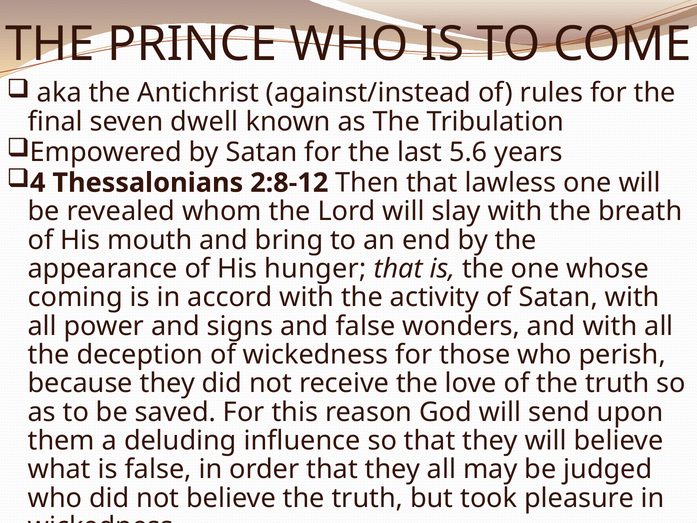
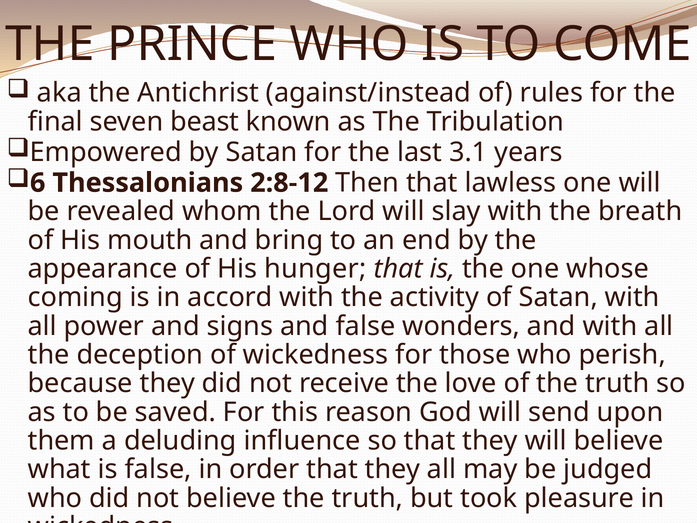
dwell: dwell -> beast
5.6: 5.6 -> 3.1
4: 4 -> 6
